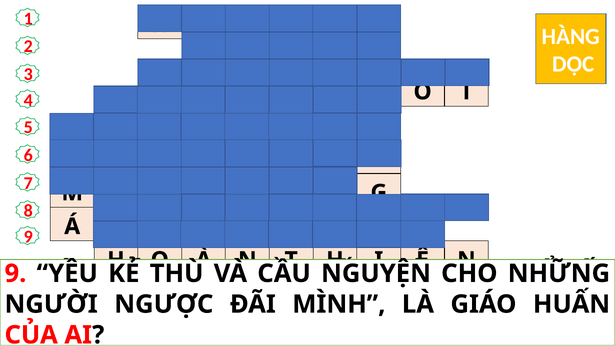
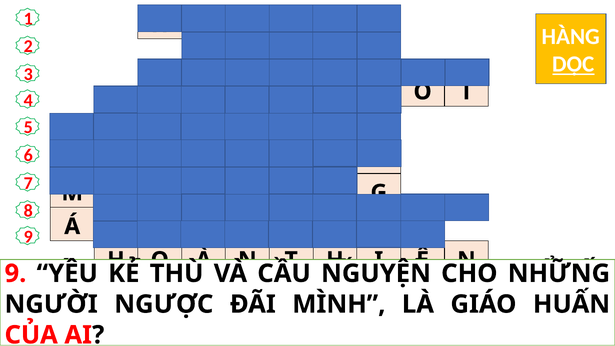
DỌC underline: none -> present
